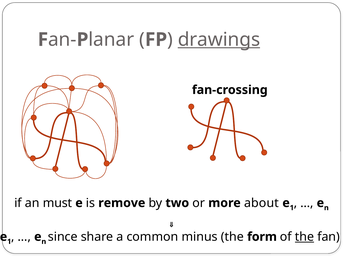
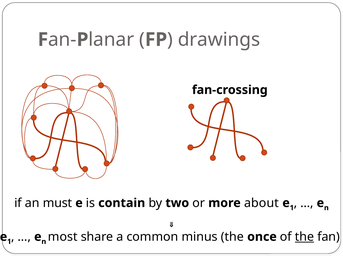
drawings underline: present -> none
remove: remove -> contain
since: since -> most
form: form -> once
